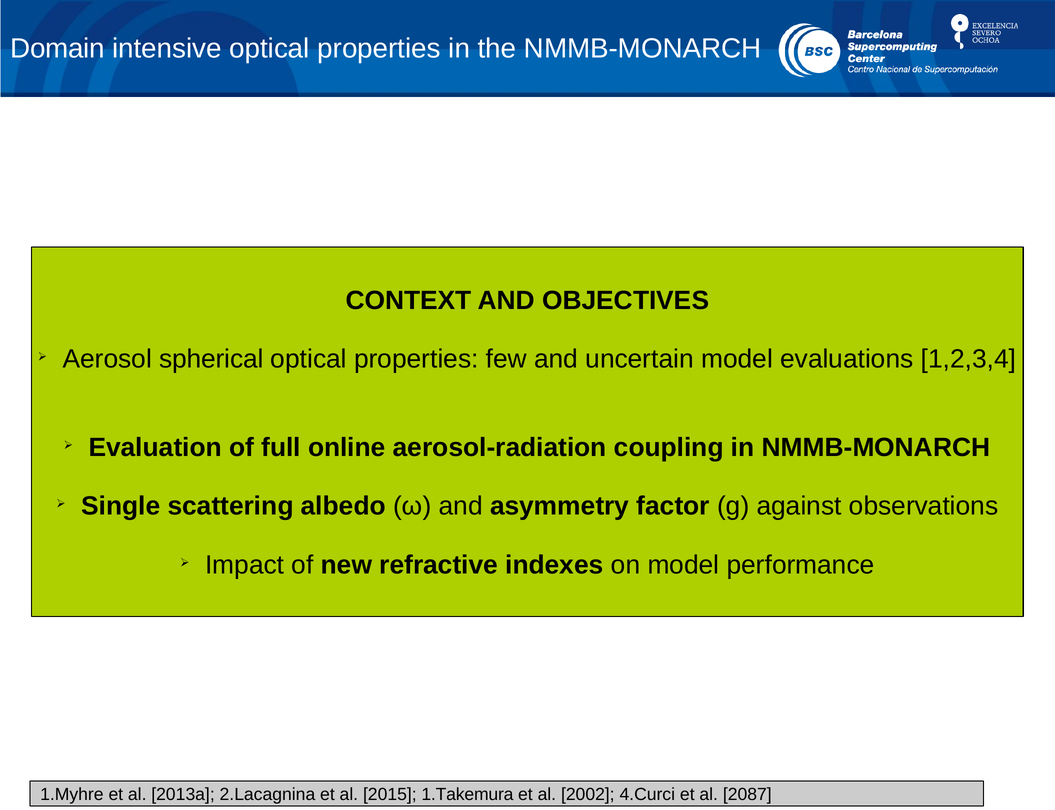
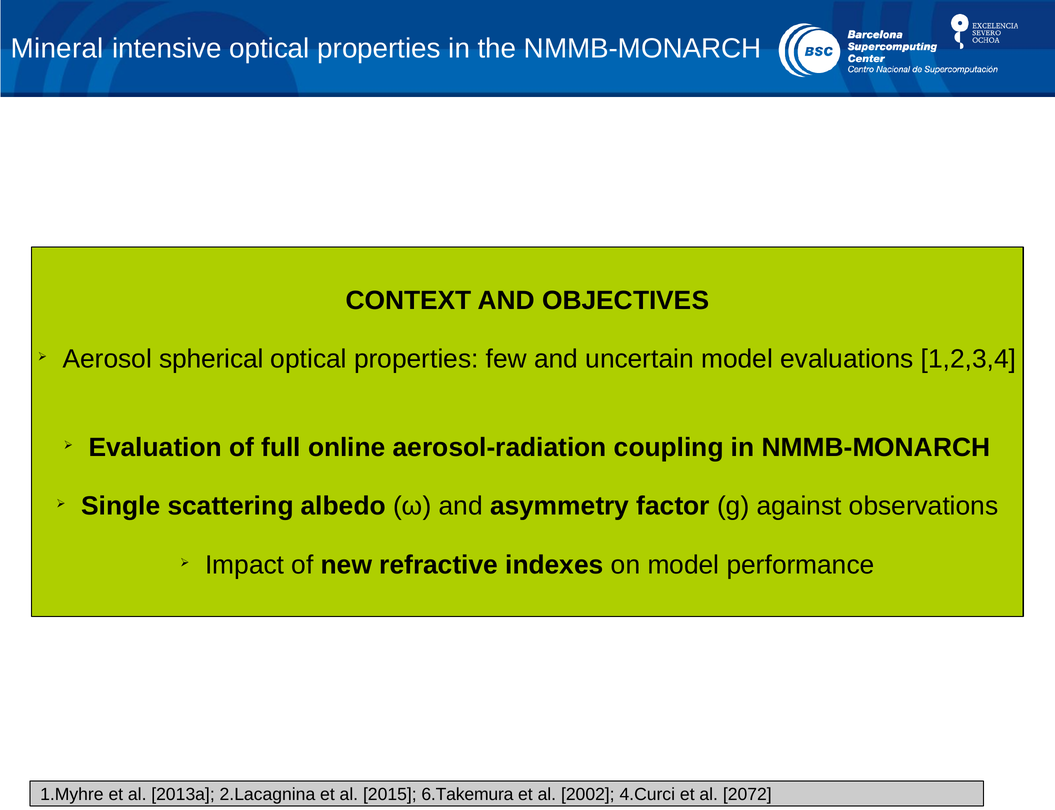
Domain: Domain -> Mineral
1.Takemura: 1.Takemura -> 6.Takemura
2087: 2087 -> 2072
